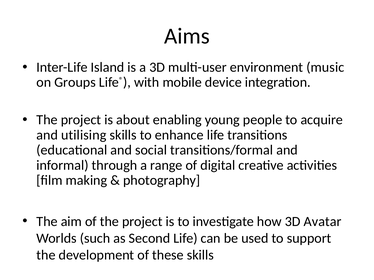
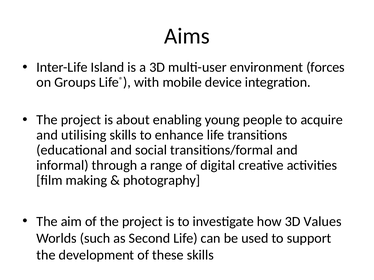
music: music -> forces
Avatar: Avatar -> Values
